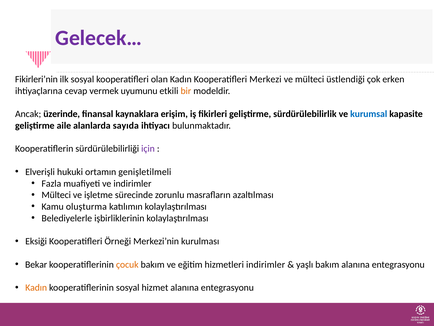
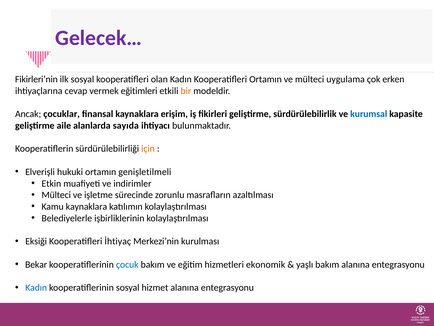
Kooperatifleri Merkezi: Merkezi -> Ortamın
üstlendiği: üstlendiği -> uygulama
uyumunu: uyumunu -> eğitimleri
üzerinde: üzerinde -> çocuklar
için colour: purple -> orange
Fazla: Fazla -> Etkin
Kamu oluşturma: oluşturma -> kaynaklara
Örneği: Örneği -> İhtiyaç
çocuk colour: orange -> blue
hizmetleri indirimler: indirimler -> ekonomik
Kadın at (36, 287) colour: orange -> blue
